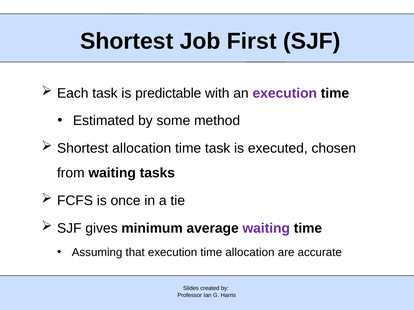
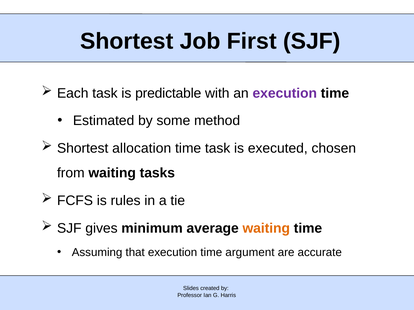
once: once -> rules
waiting at (266, 229) colour: purple -> orange
time allocation: allocation -> argument
